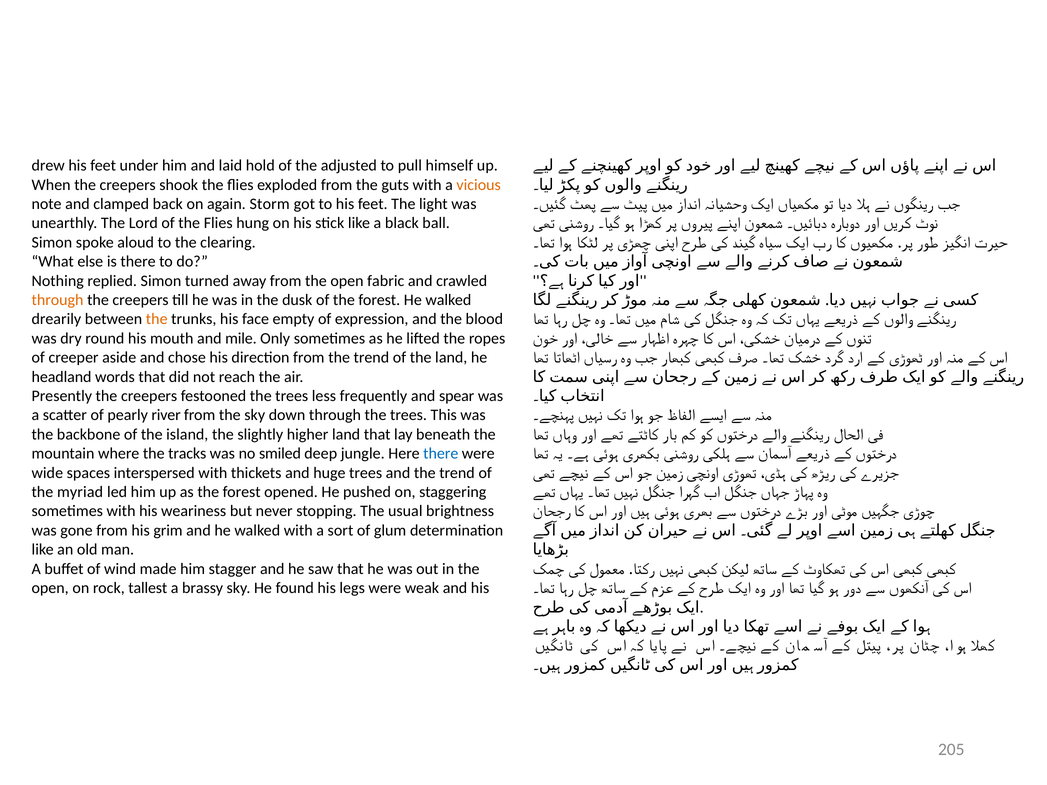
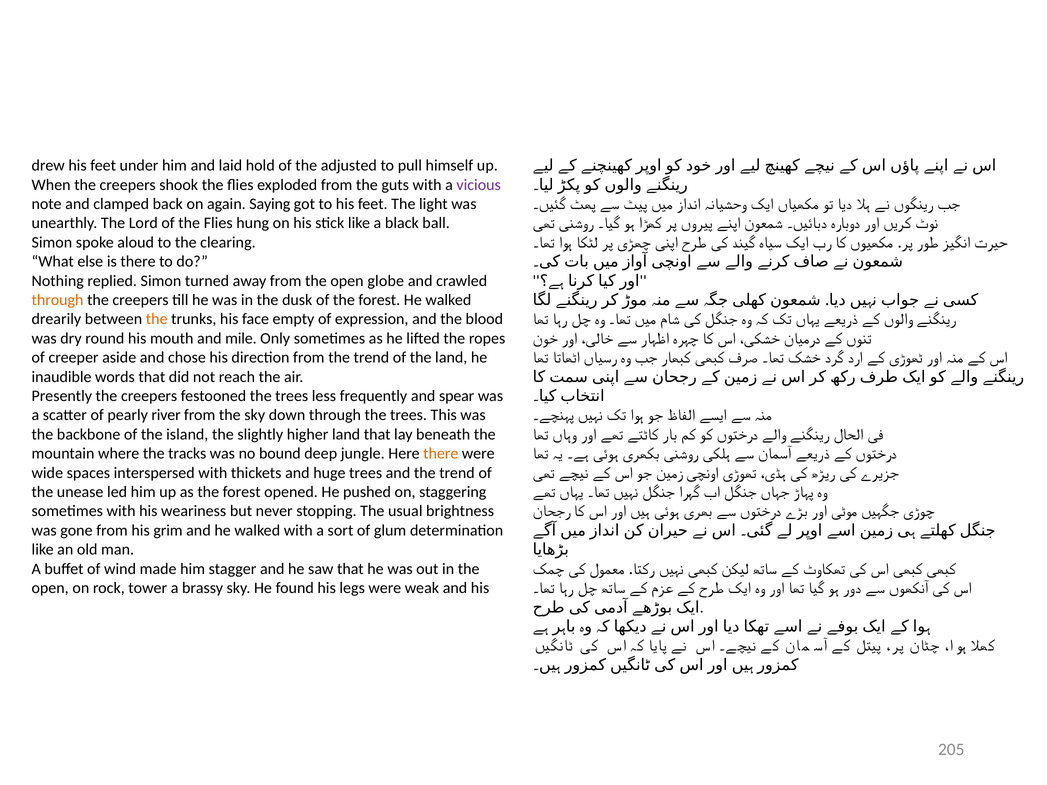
vicious colour: orange -> purple
Storm: Storm -> Saying
fabric: fabric -> globe
headland: headland -> inaudible
smiled: smiled -> bound
there at (441, 454) colour: blue -> orange
myriad: myriad -> unease
tallest: tallest -> tower
